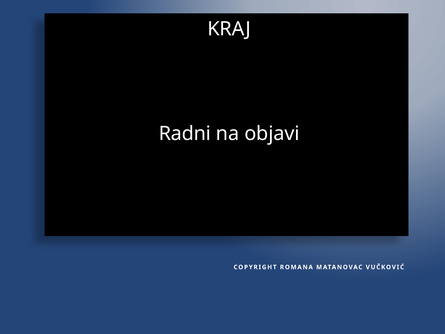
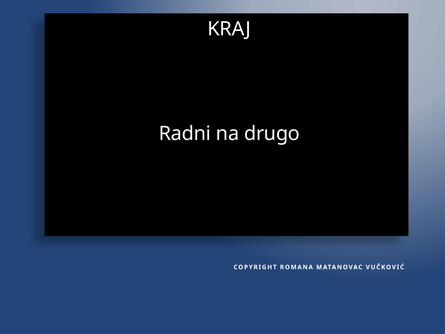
objavi: objavi -> drugo
